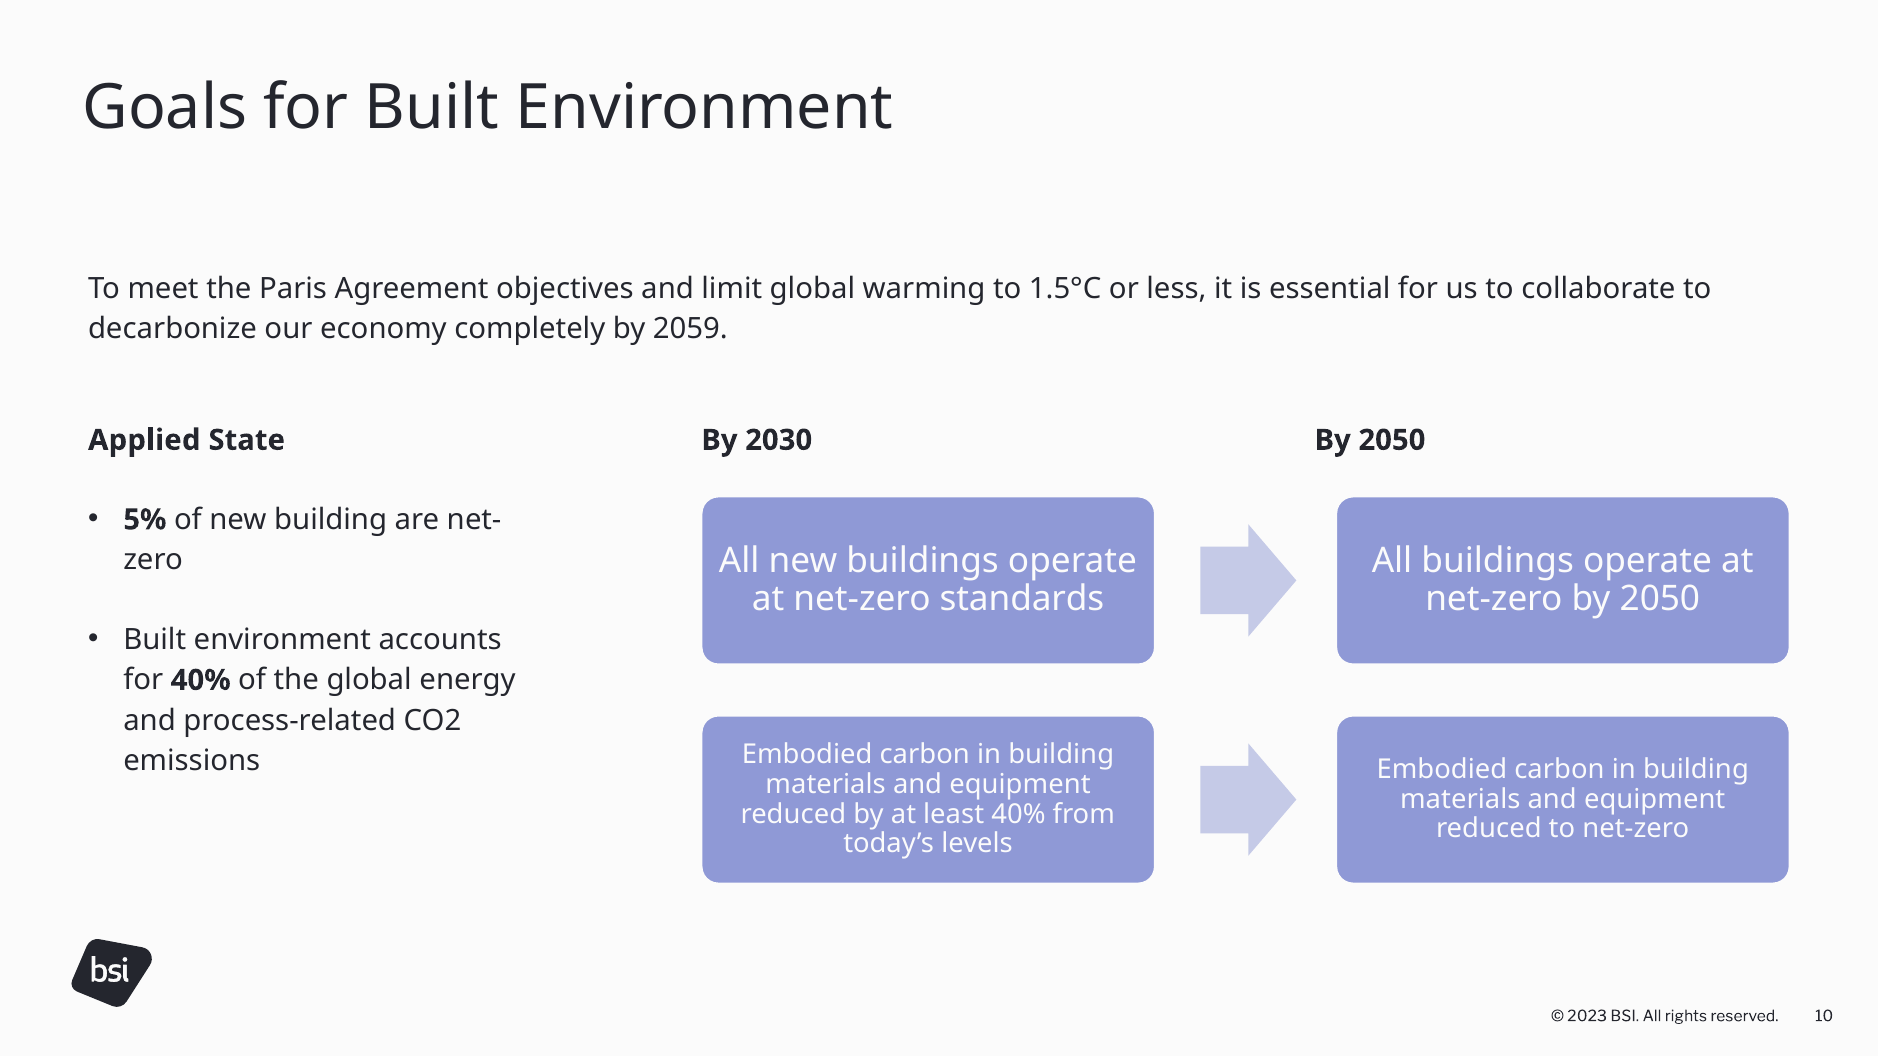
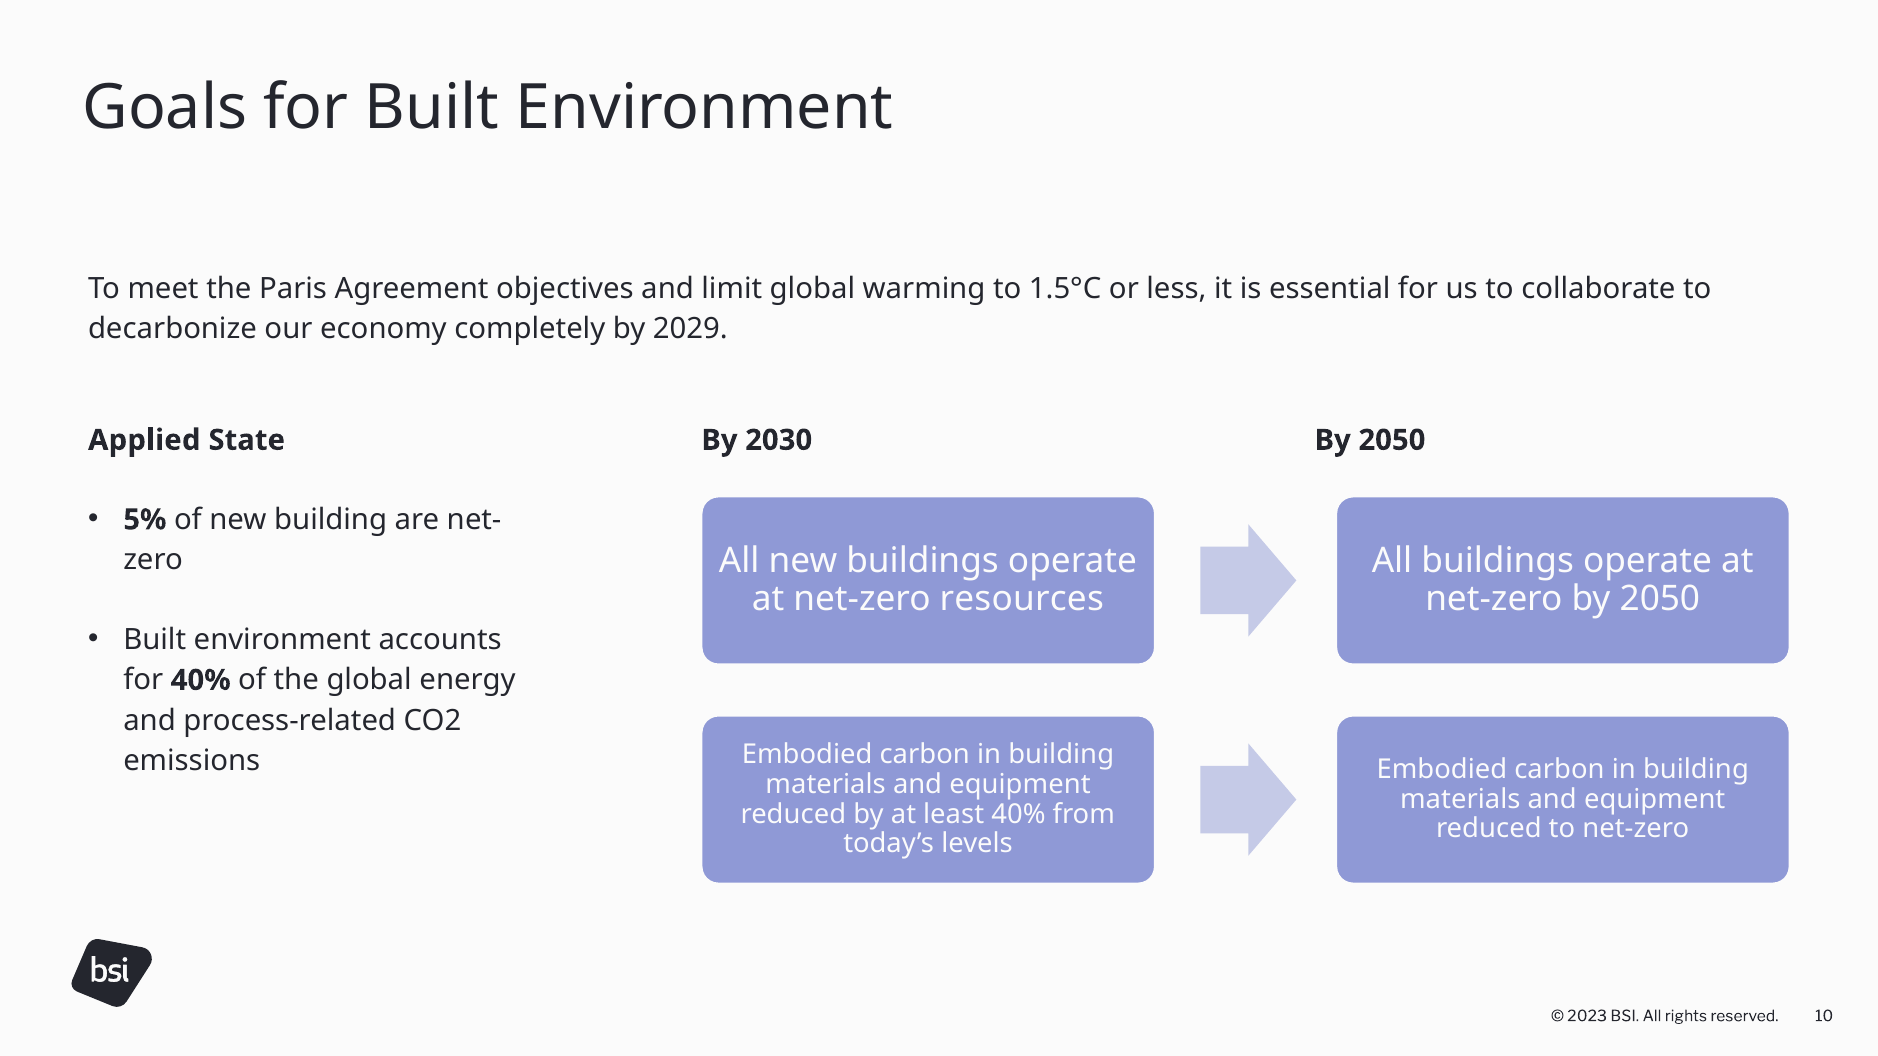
2059: 2059 -> 2029
standards: standards -> resources
